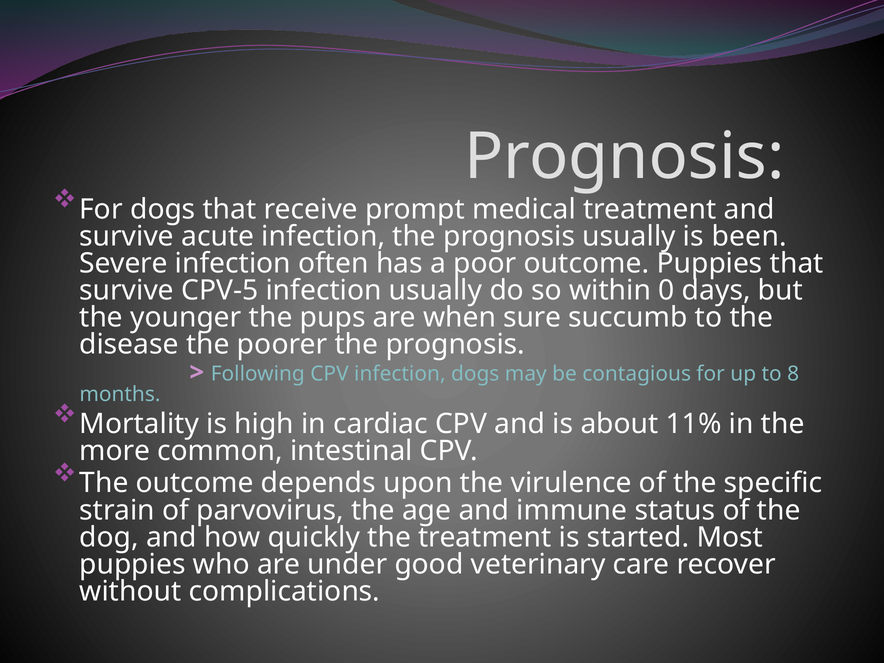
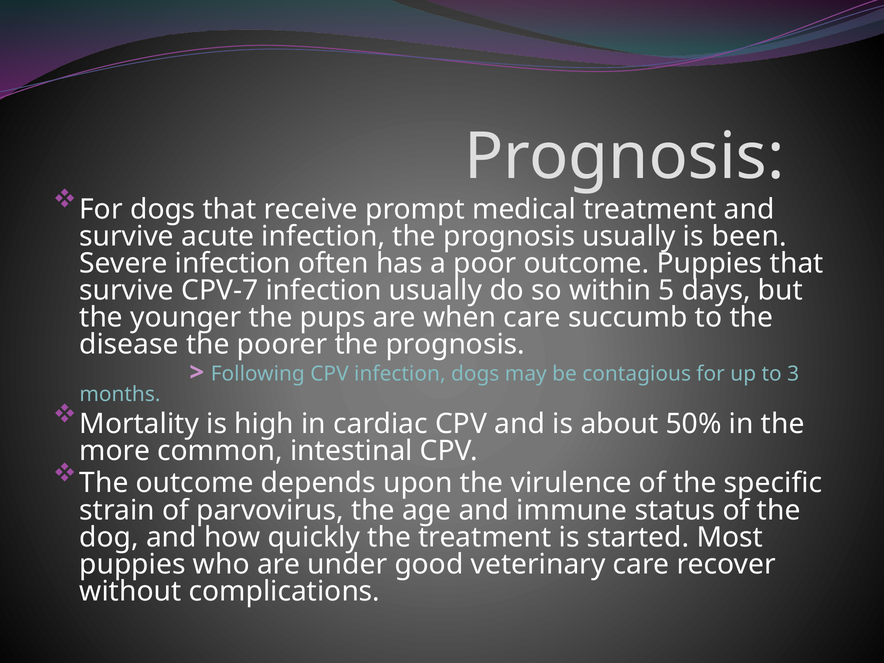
CPV-5: CPV-5 -> CPV-7
0: 0 -> 5
when sure: sure -> care
8: 8 -> 3
11%: 11% -> 50%
